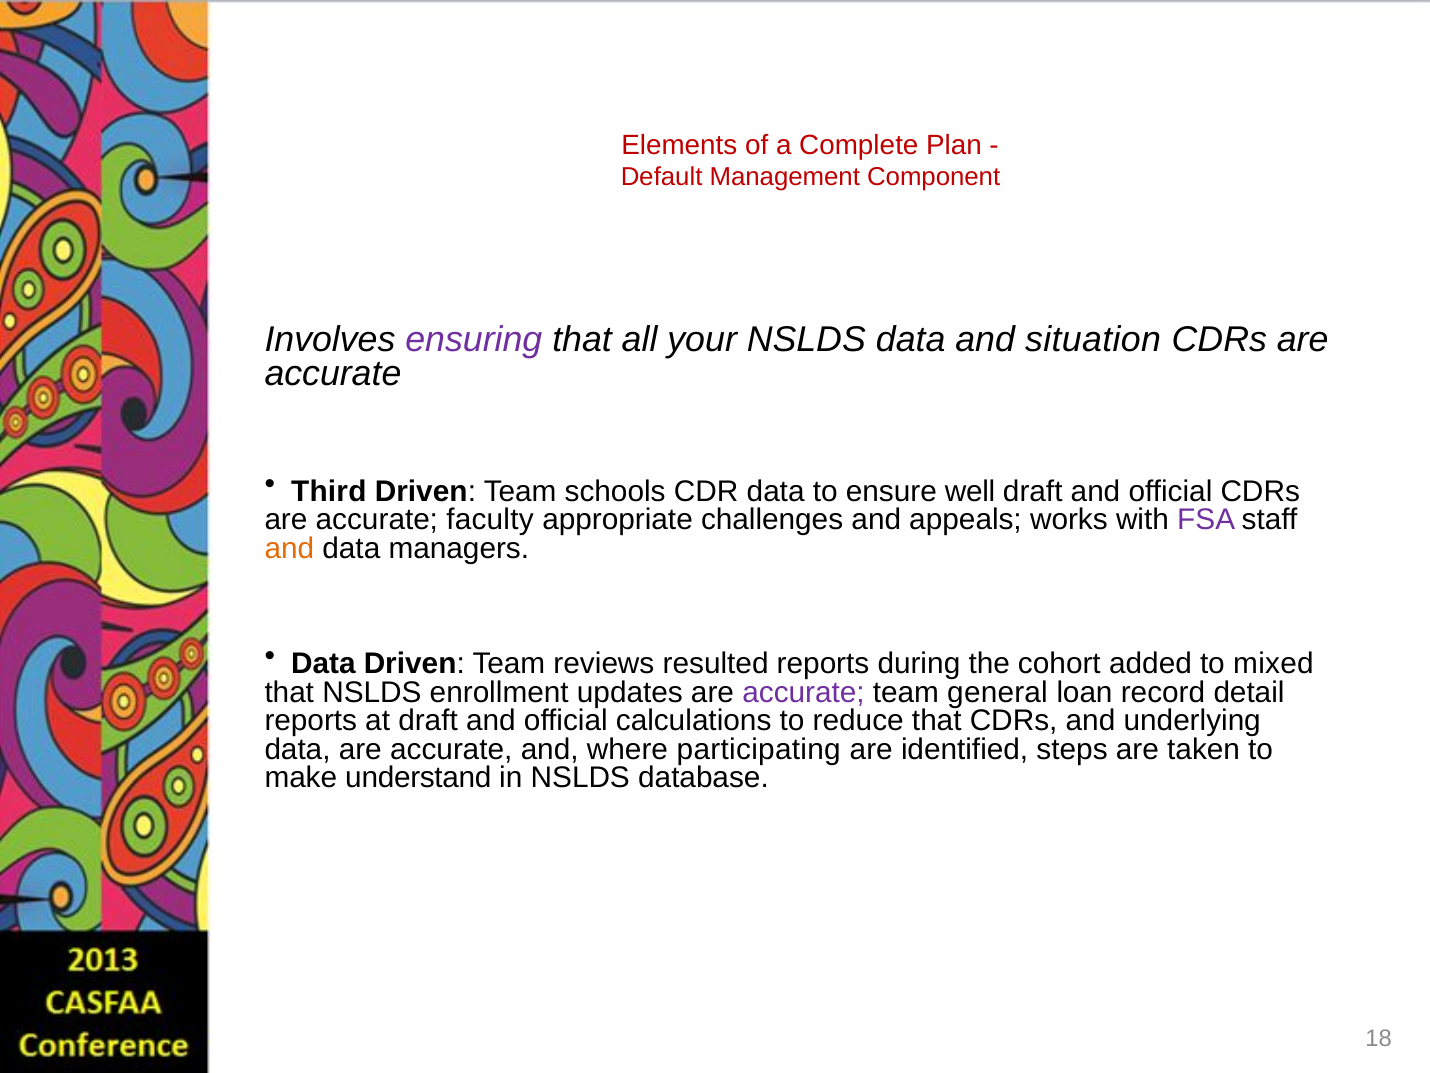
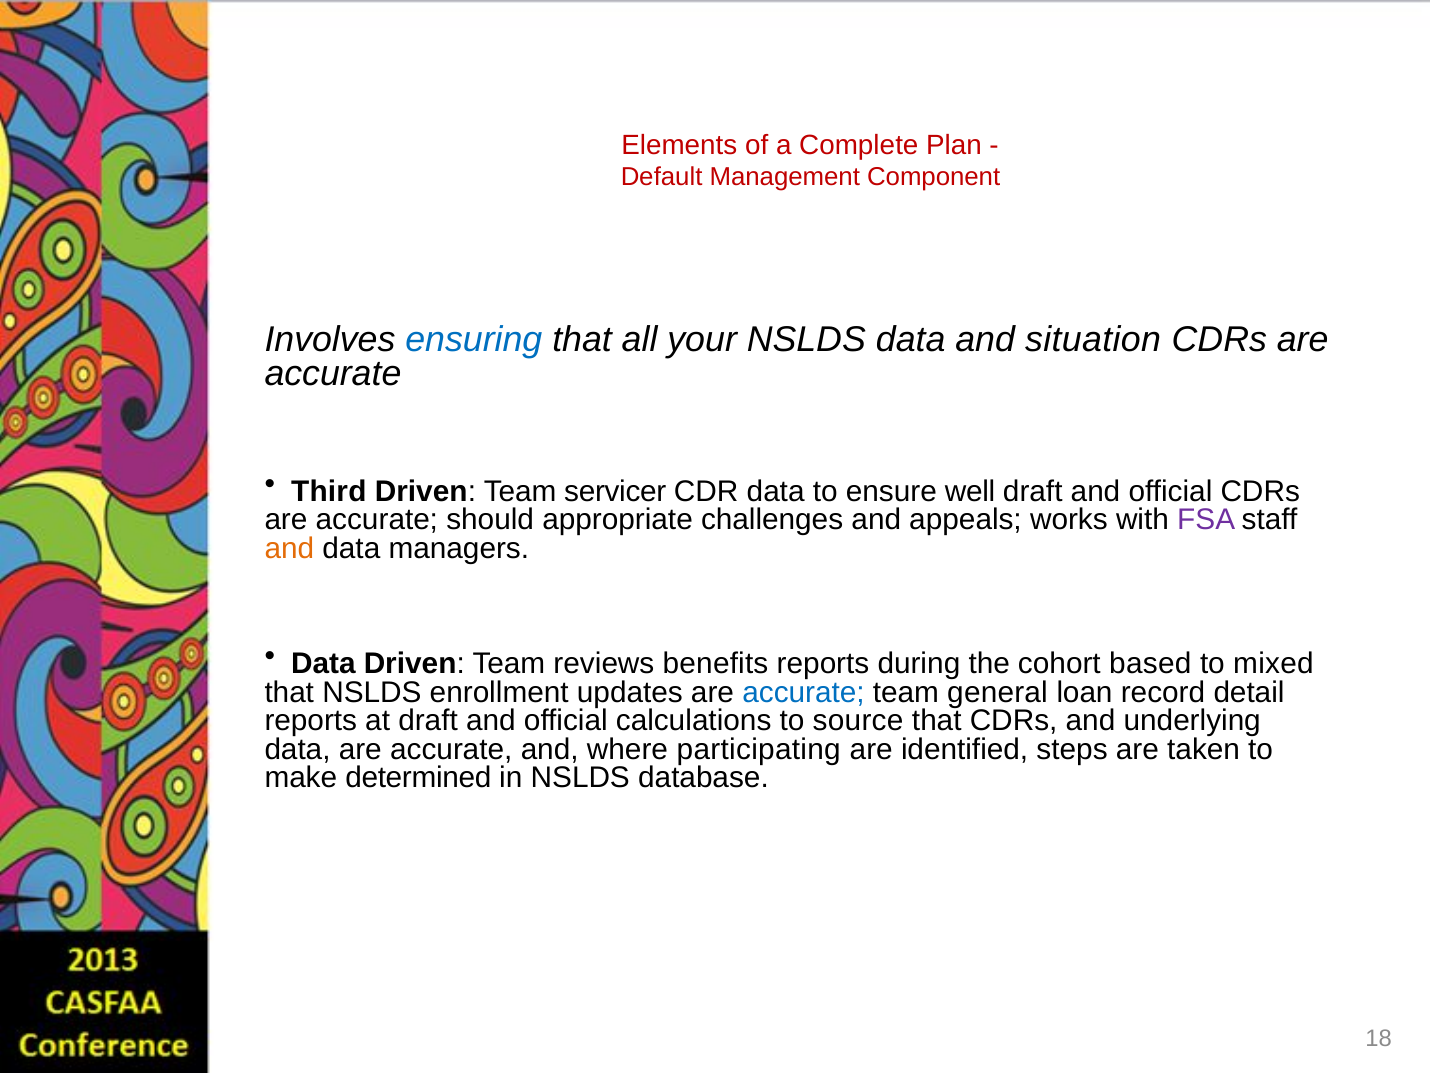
ensuring colour: purple -> blue
schools: schools -> servicer
faculty: faculty -> should
resulted: resulted -> benefits
added: added -> based
accurate at (804, 692) colour: purple -> blue
reduce: reduce -> source
understand: understand -> determined
